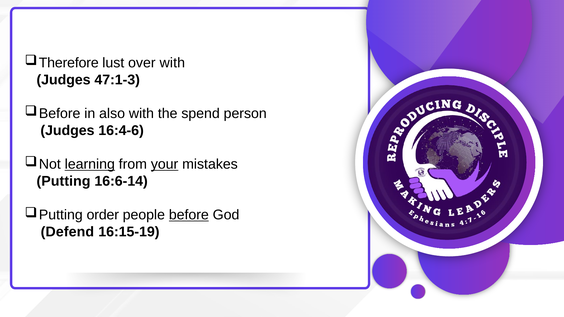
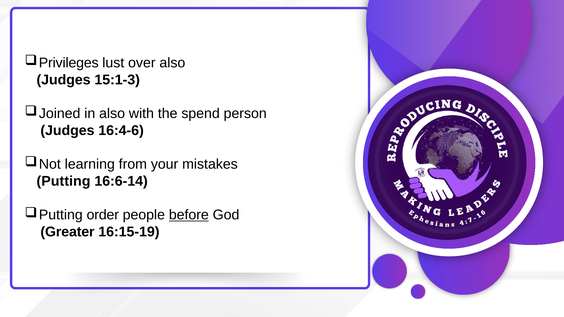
Therefore: Therefore -> Privileges
over with: with -> also
47:1-3: 47:1-3 -> 15:1-3
Before at (60, 114): Before -> Joined
learning underline: present -> none
your underline: present -> none
Defend: Defend -> Greater
